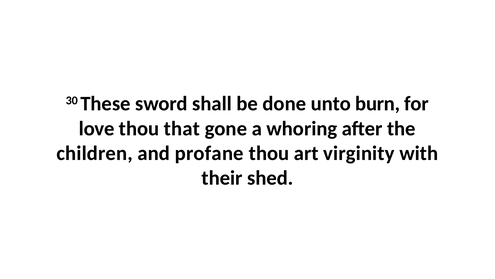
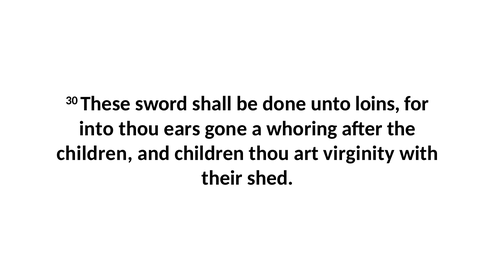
burn: burn -> loins
love: love -> into
that: that -> ears
and profane: profane -> children
